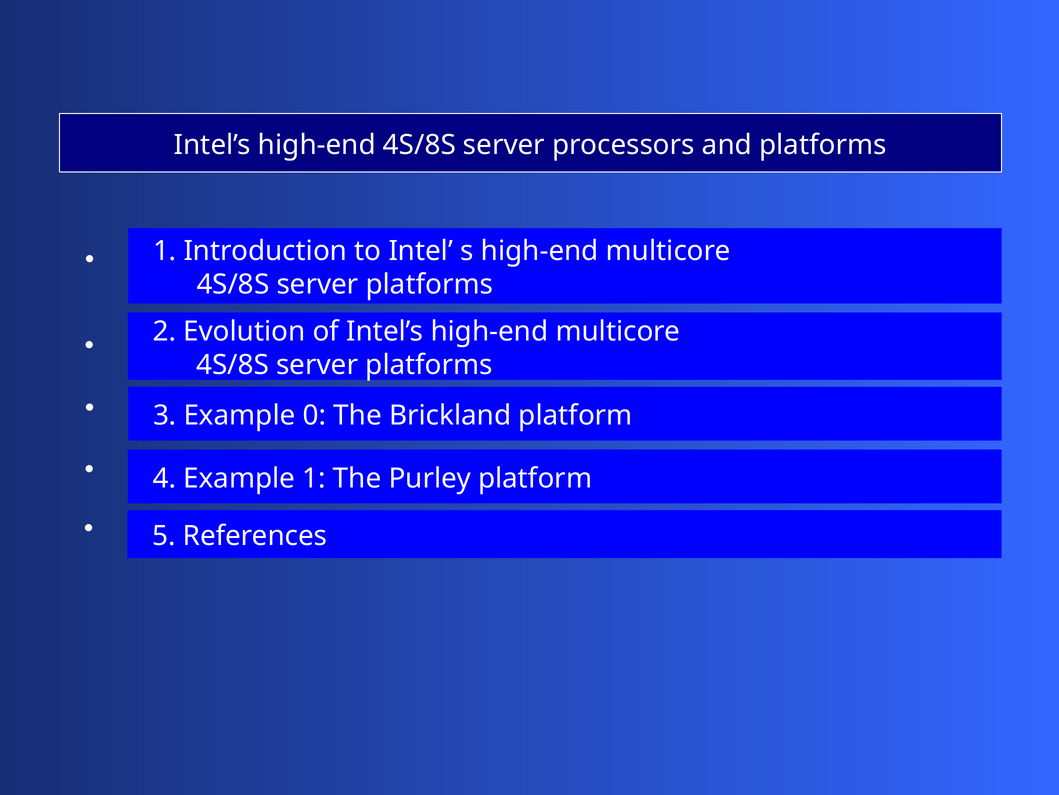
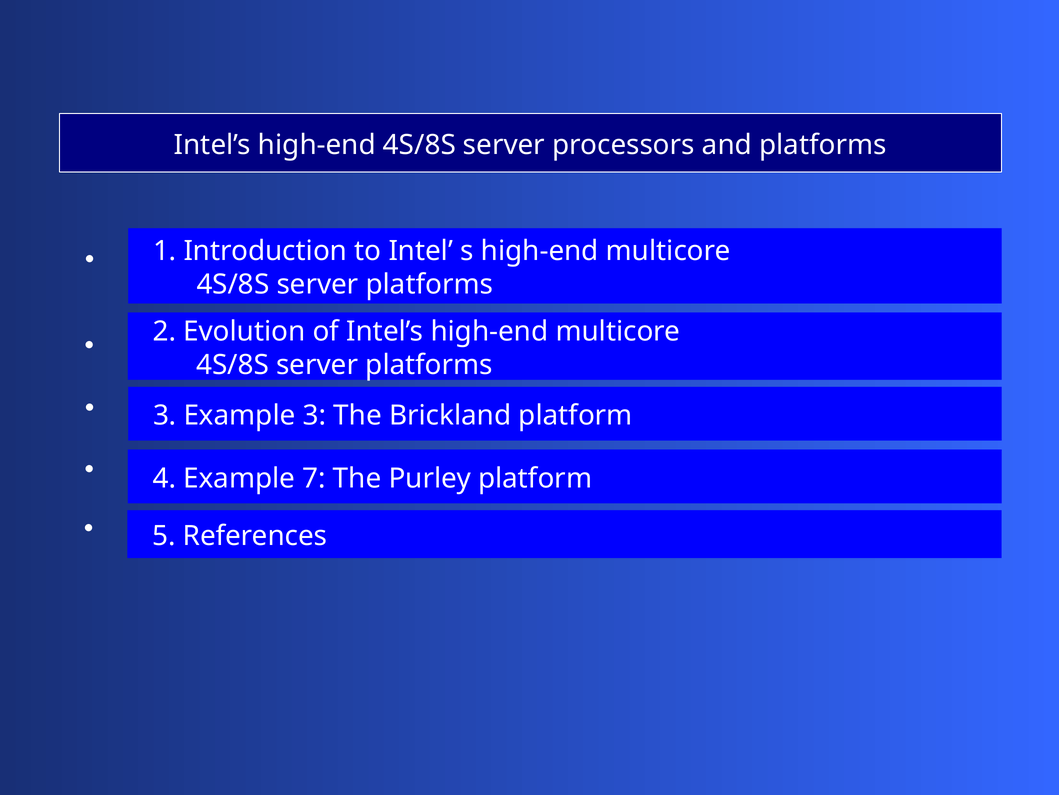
Example 0: 0 -> 3
Example 1: 1 -> 7
